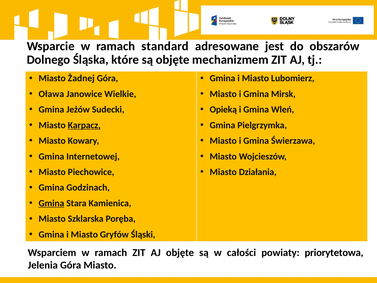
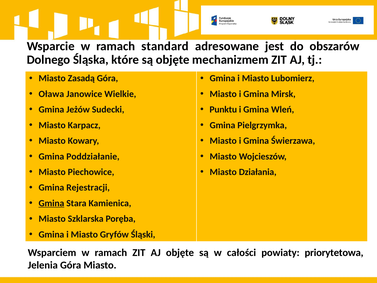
Żadnej: Żadnej -> Zasadą
Opieką: Opieką -> Punktu
Karpacz underline: present -> none
Internetowej: Internetowej -> Poddziałanie
Godzinach: Godzinach -> Rejestracji
